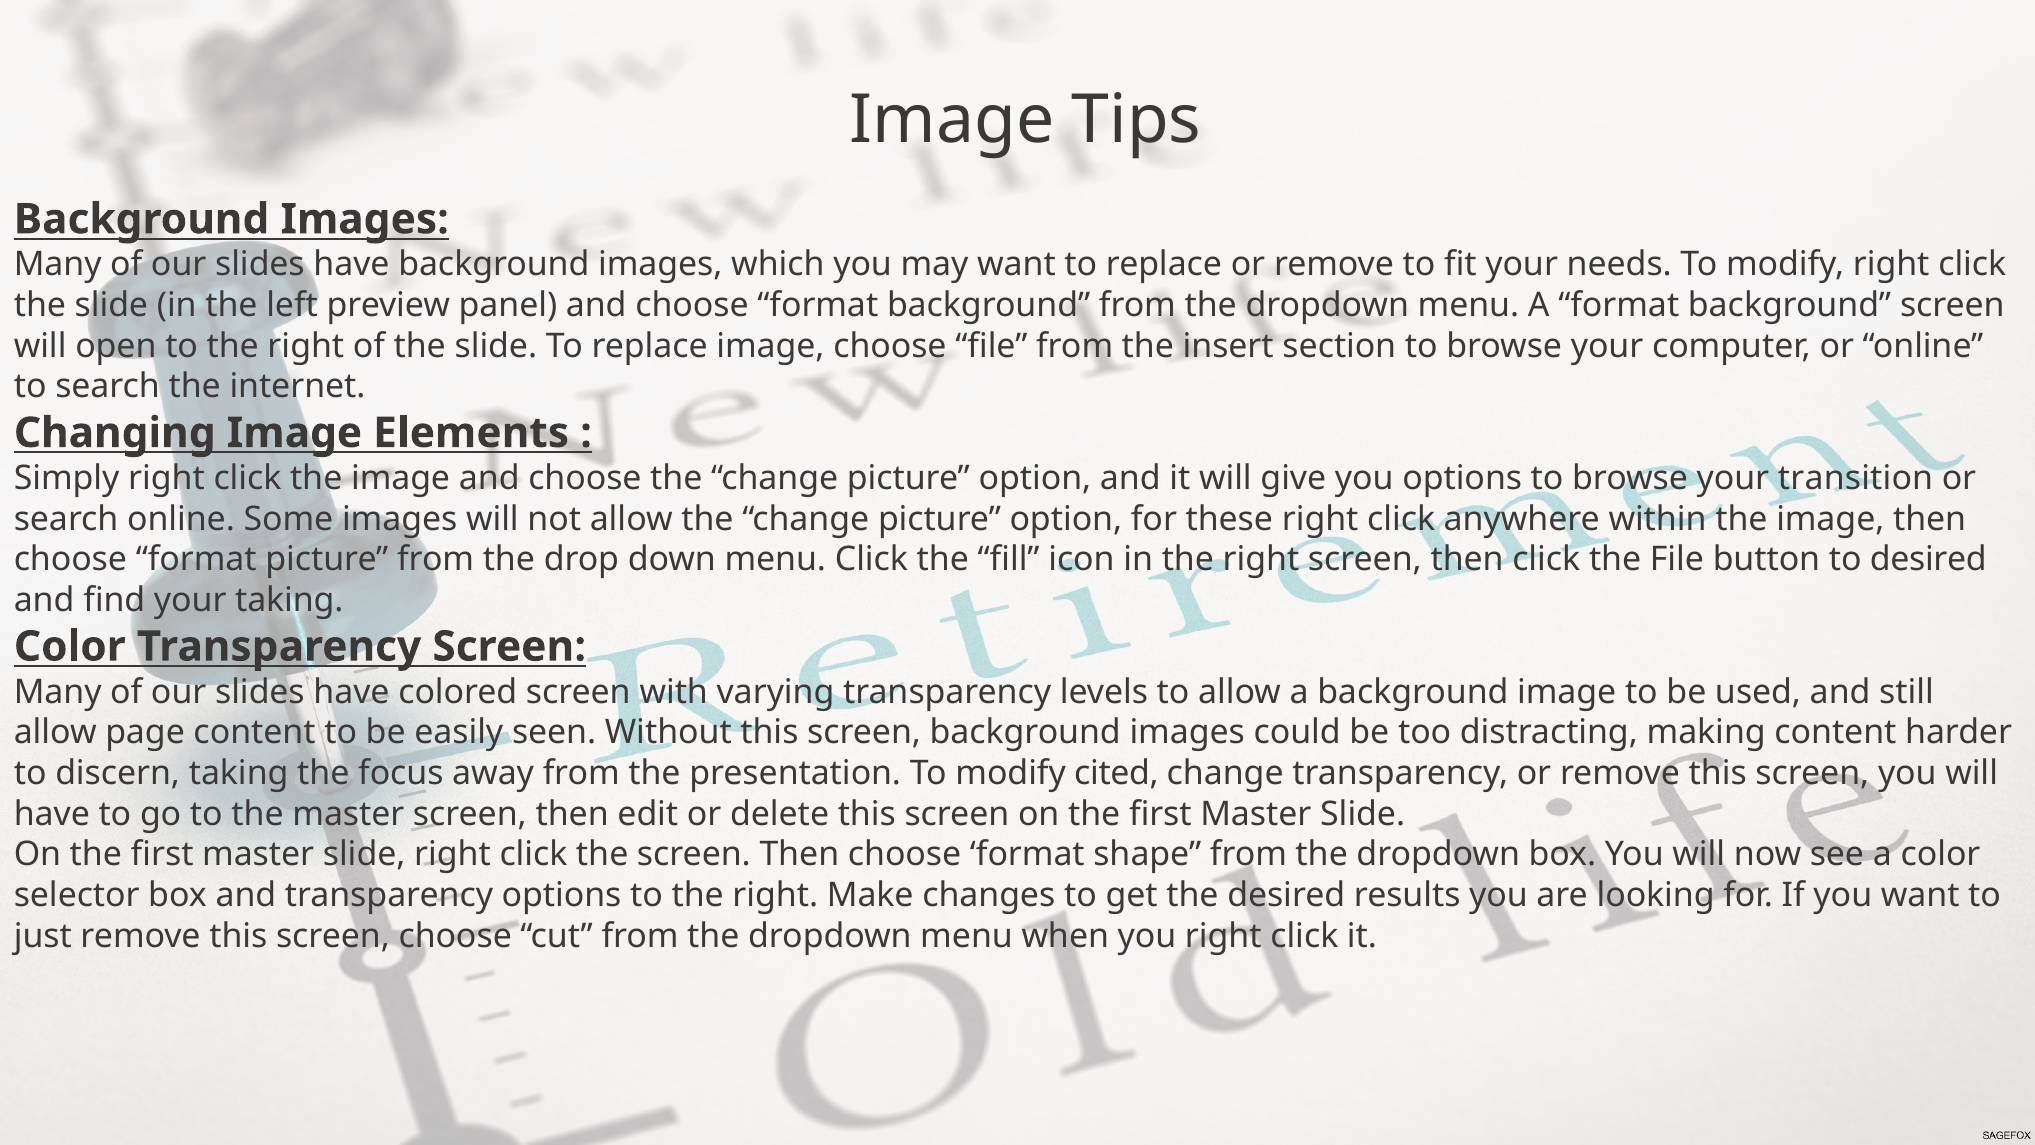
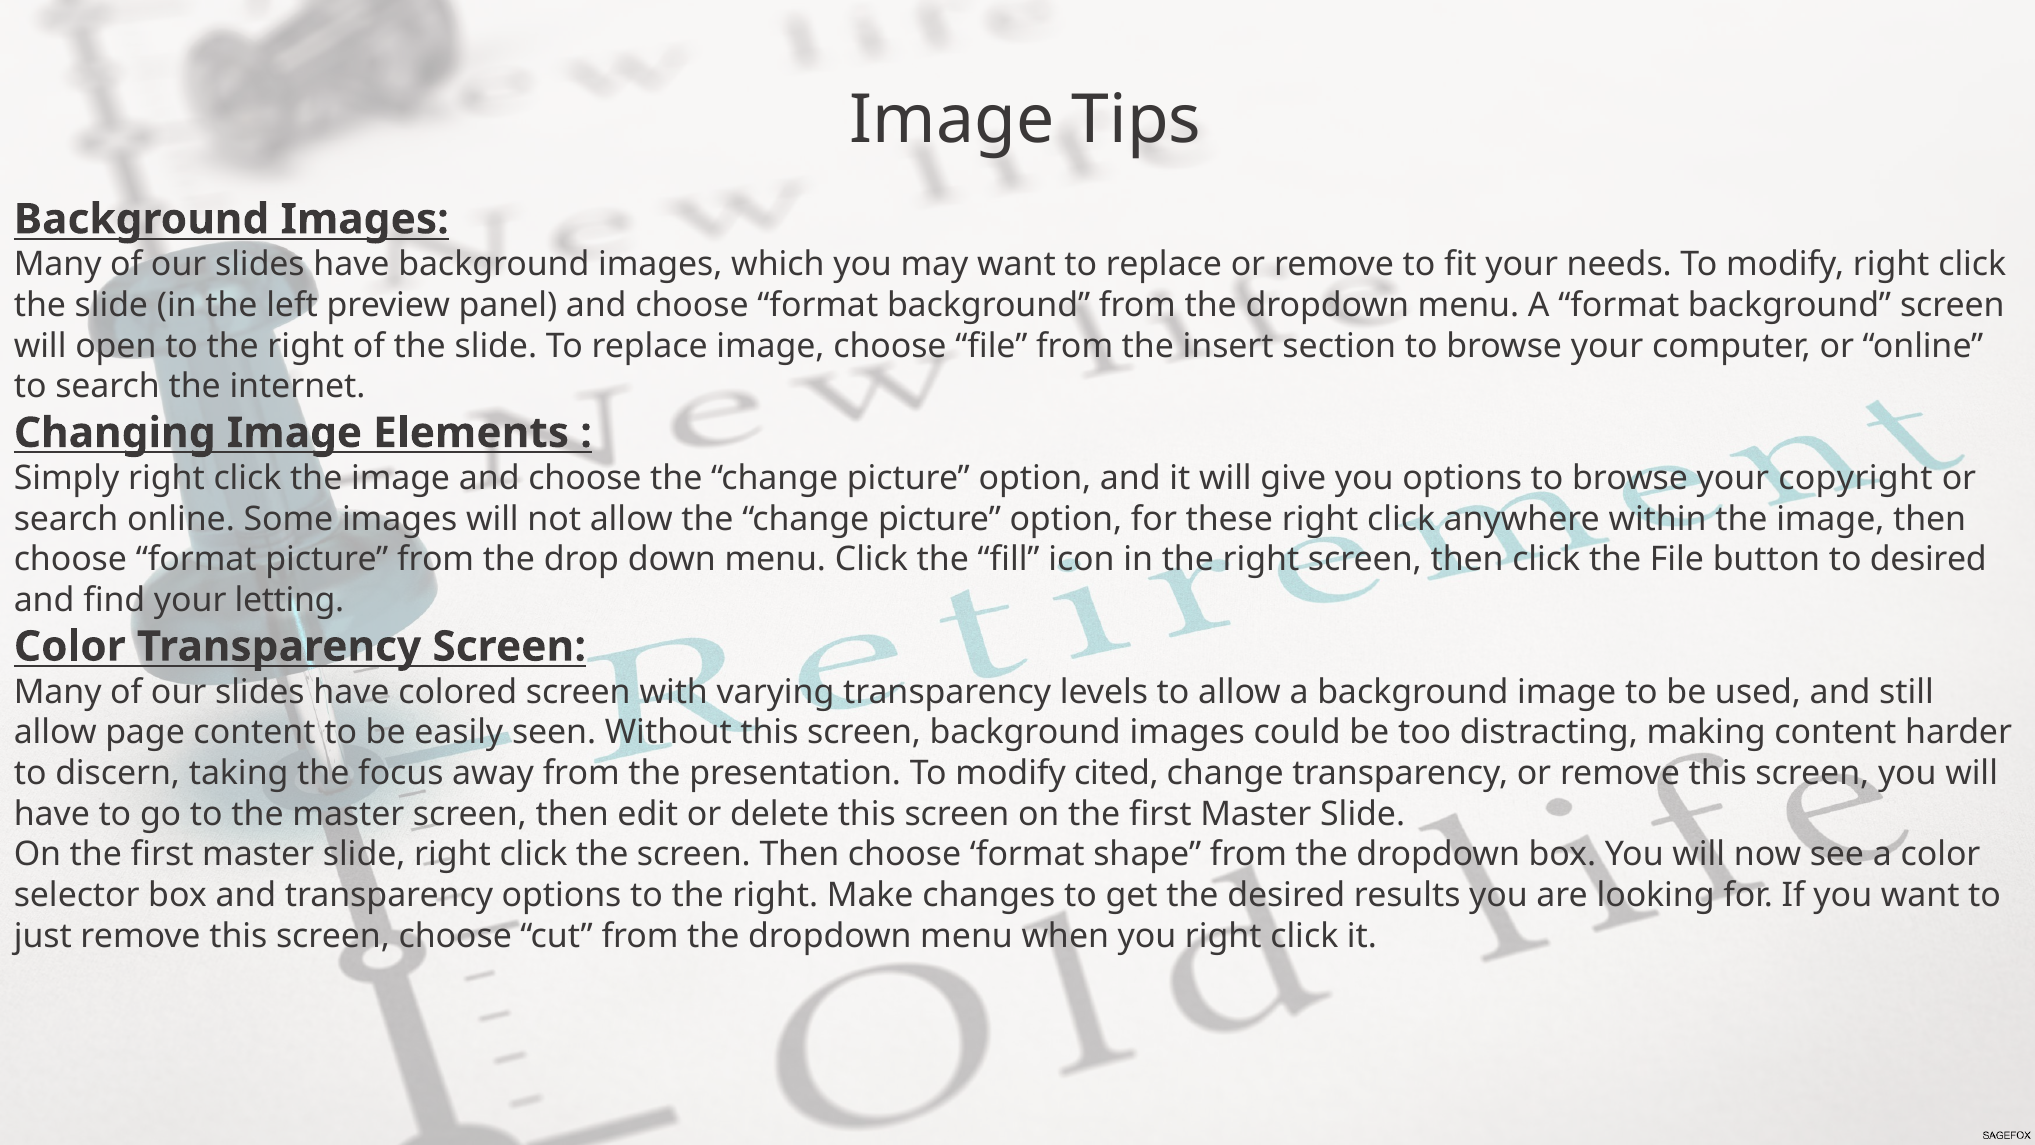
transition: transition -> copyright
your taking: taking -> letting
